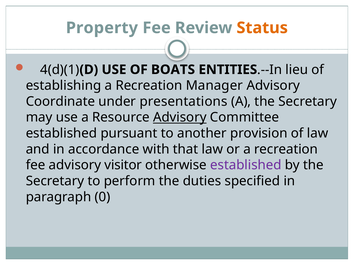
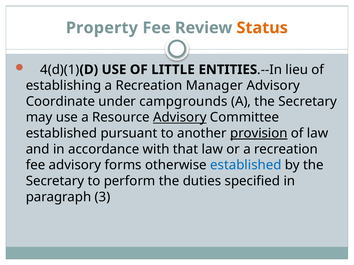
BOATS: BOATS -> LITTLE
presentations: presentations -> campgrounds
provision underline: none -> present
visitor: visitor -> forms
established at (246, 165) colour: purple -> blue
0: 0 -> 3
